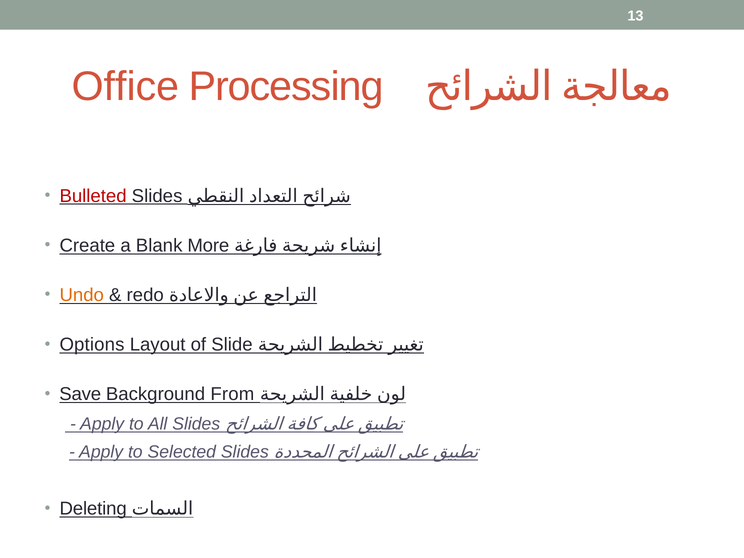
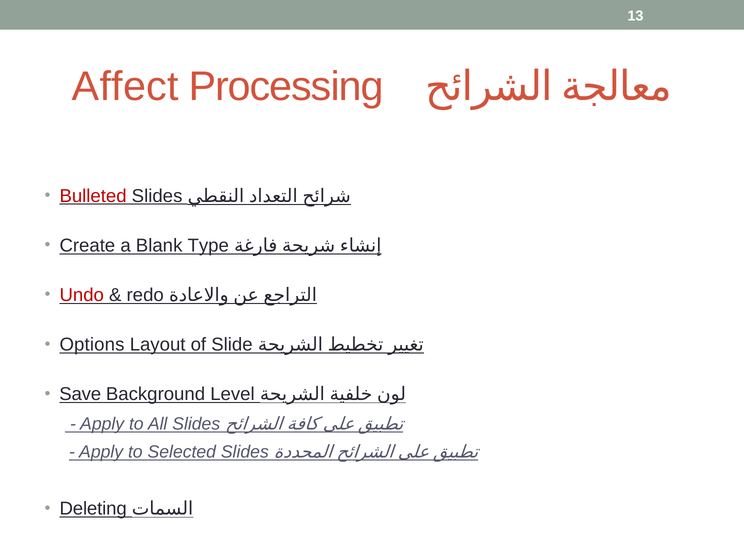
Office: Office -> Affect
More: More -> Type
Undo colour: orange -> red
From: From -> Level
